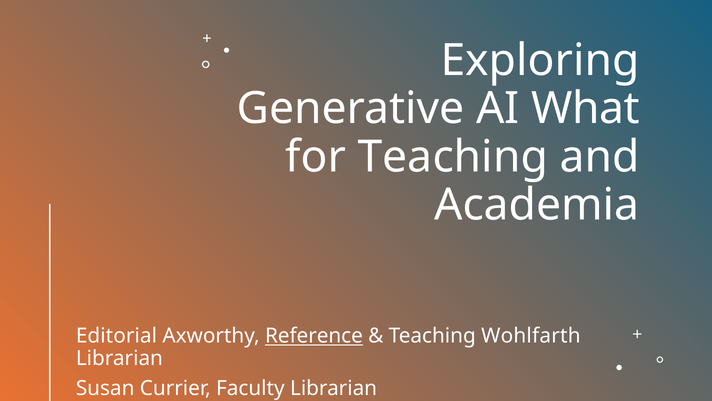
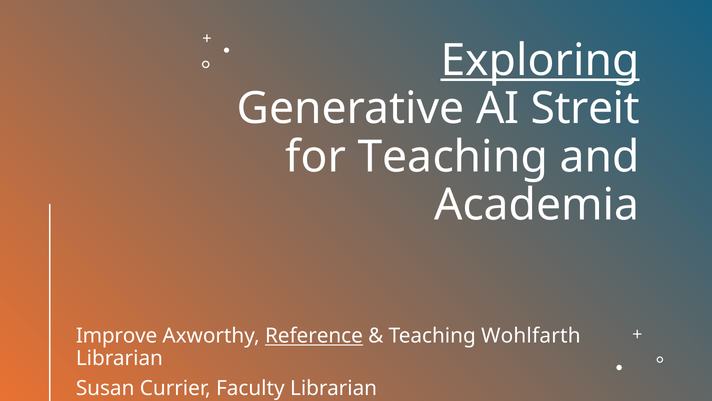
Exploring underline: none -> present
What: What -> Streit
Editorial: Editorial -> Improve
